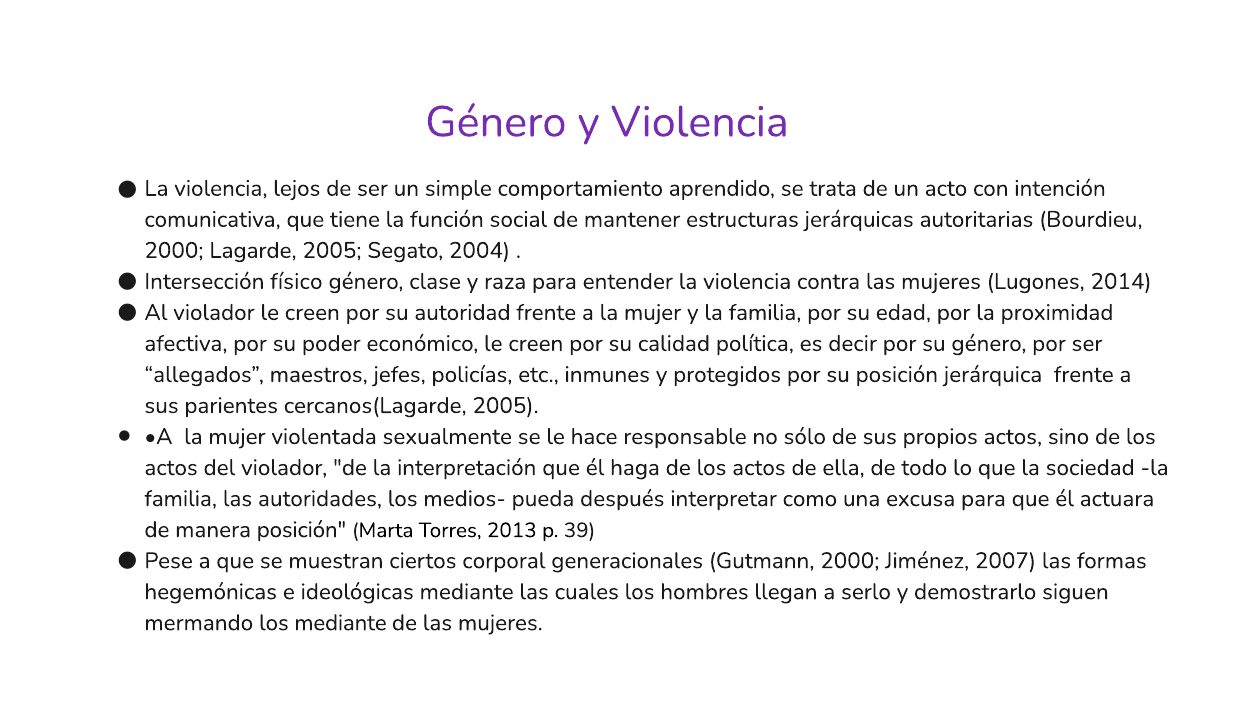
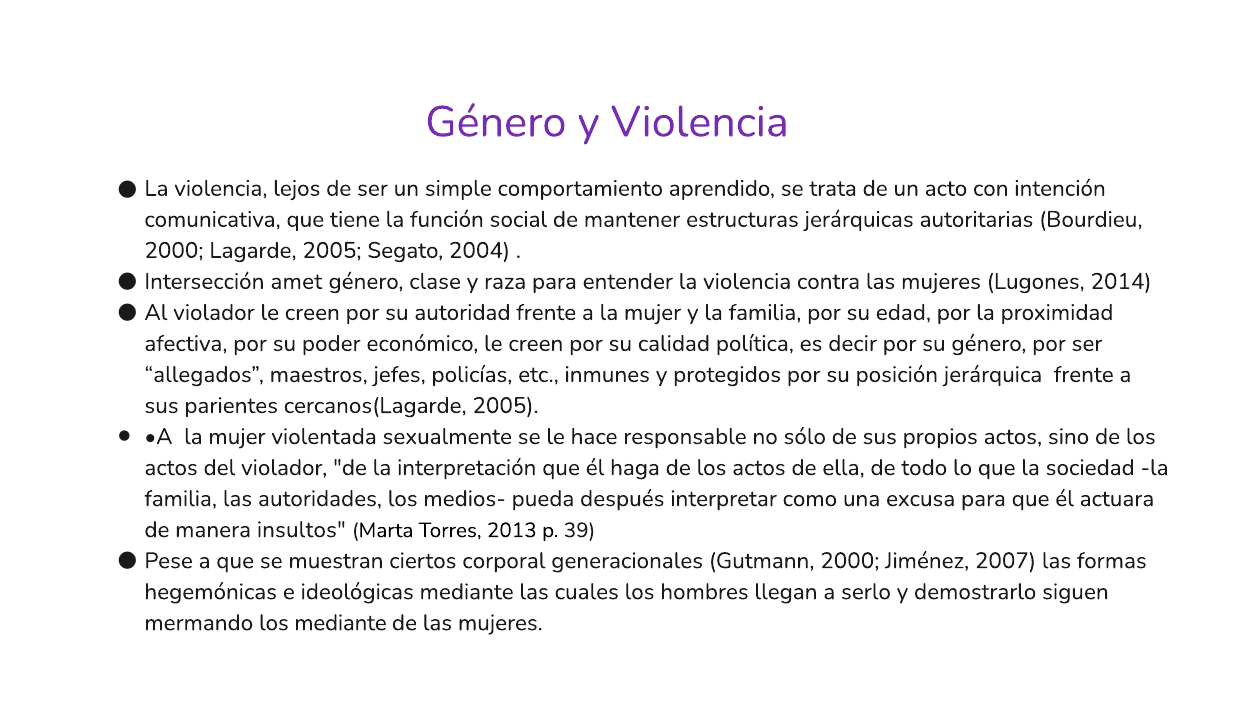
físico: físico -> amet
manera posición: posición -> insultos
